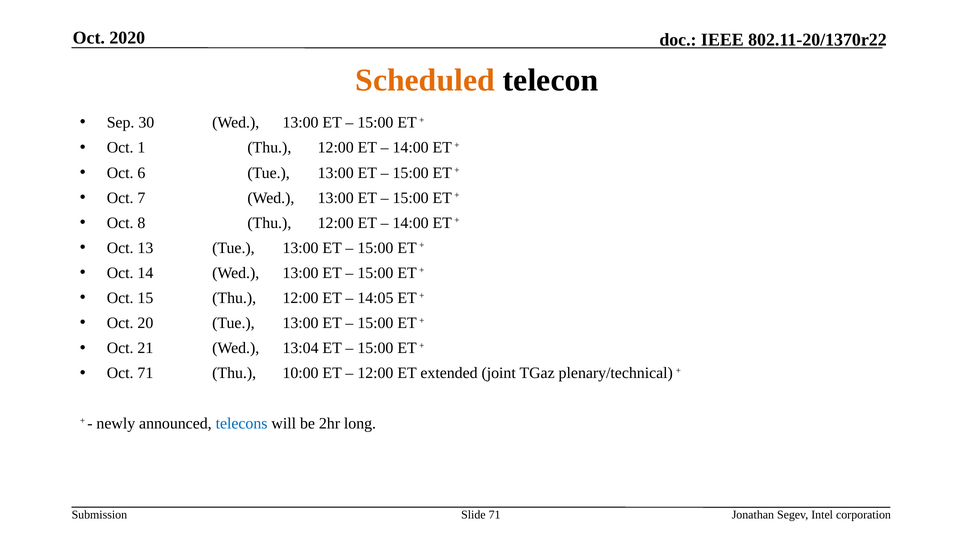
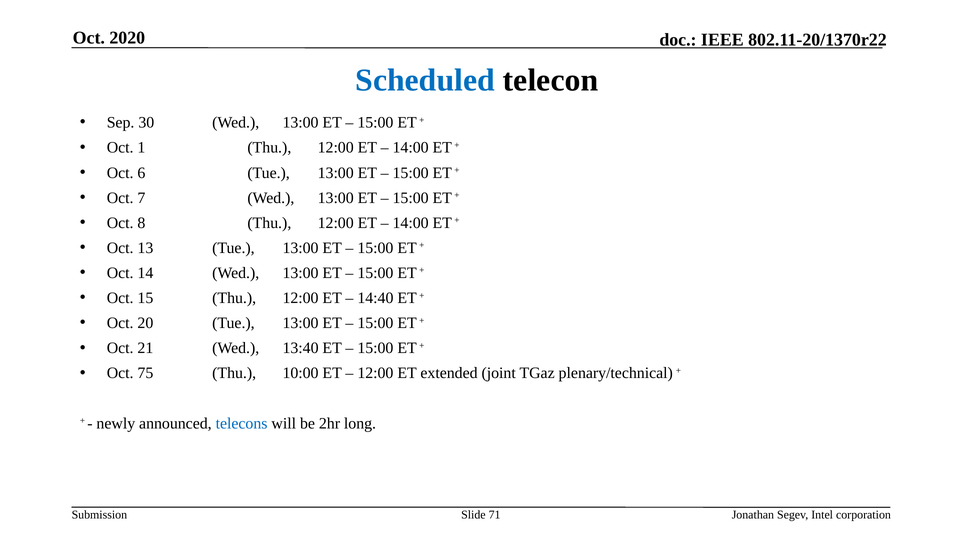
Scheduled colour: orange -> blue
14:05: 14:05 -> 14:40
13:04: 13:04 -> 13:40
Oct 71: 71 -> 75
